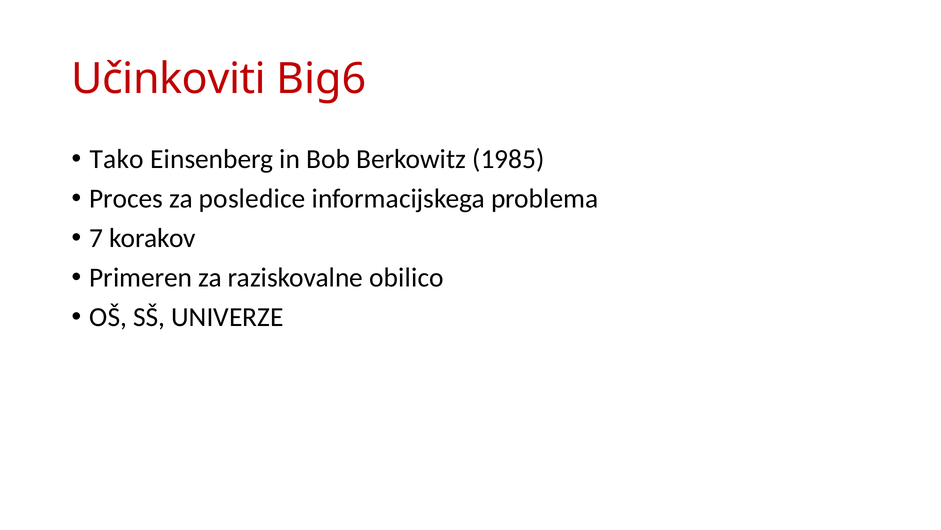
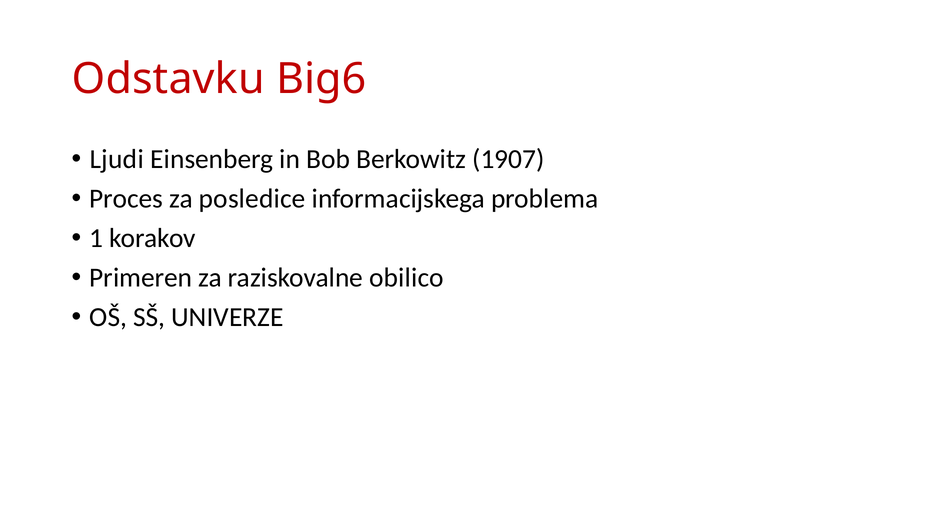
Učinkoviti: Učinkoviti -> Odstavku
Tako: Tako -> Ljudi
1985: 1985 -> 1907
7: 7 -> 1
